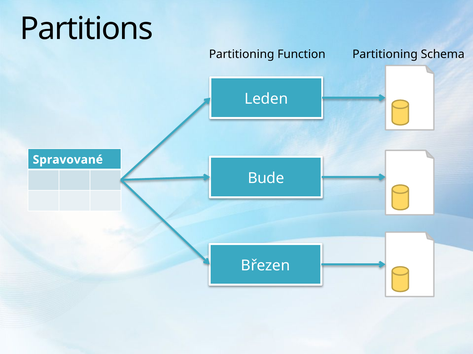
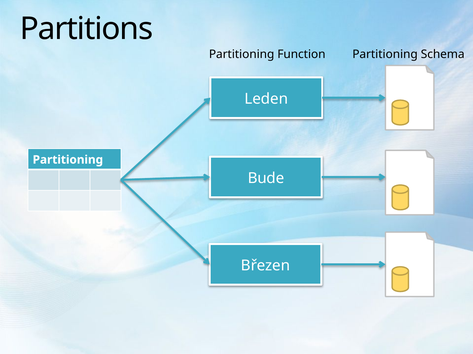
Spravované at (68, 160): Spravované -> Partitioning
